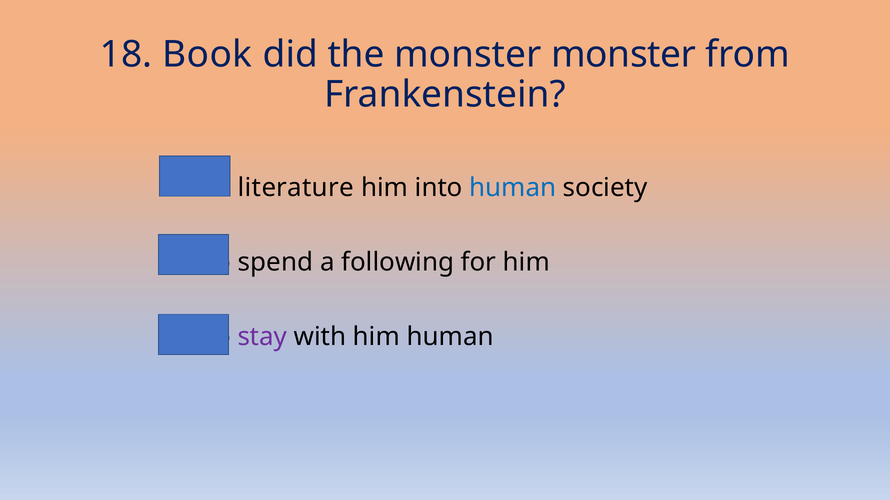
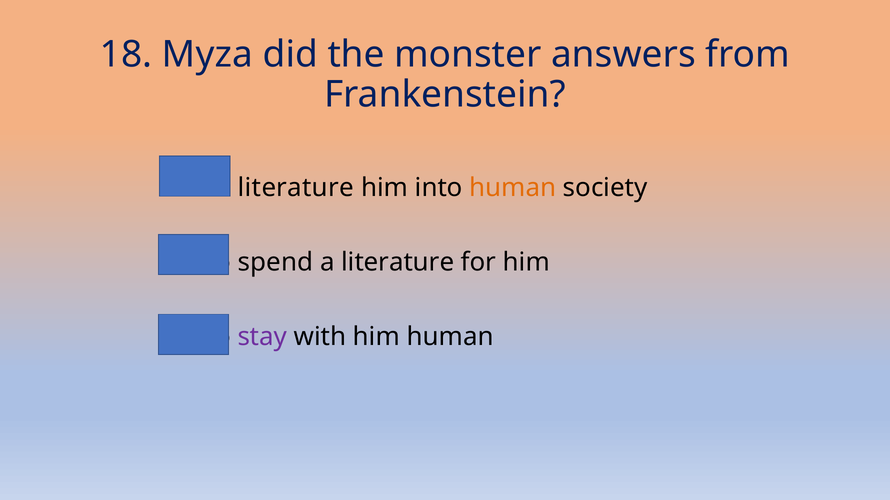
Book: Book -> Myza
monster monster: monster -> answers
human at (513, 188) colour: blue -> orange
a following: following -> literature
